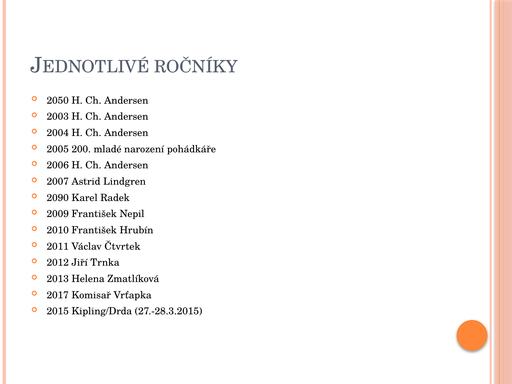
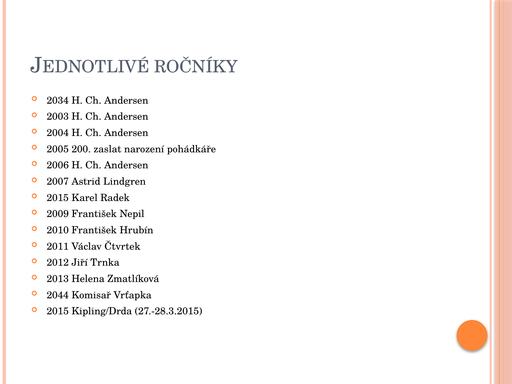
2050: 2050 -> 2034
mladé: mladé -> zaslat
2090 at (58, 198): 2090 -> 2015
2017: 2017 -> 2044
